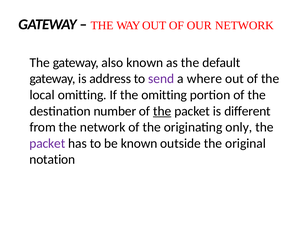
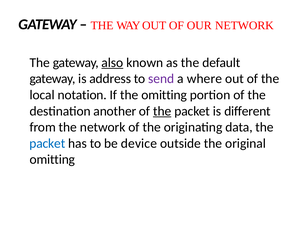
also underline: none -> present
local omitting: omitting -> notation
number: number -> another
only: only -> data
packet at (47, 144) colour: purple -> blue
be known: known -> device
notation at (52, 160): notation -> omitting
